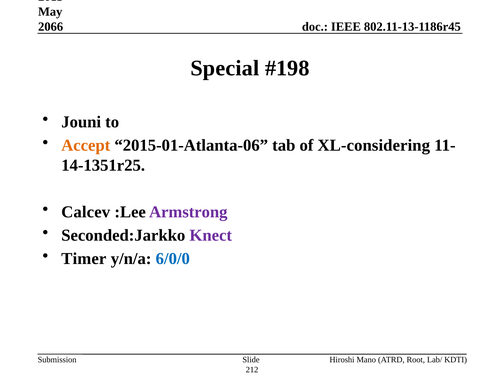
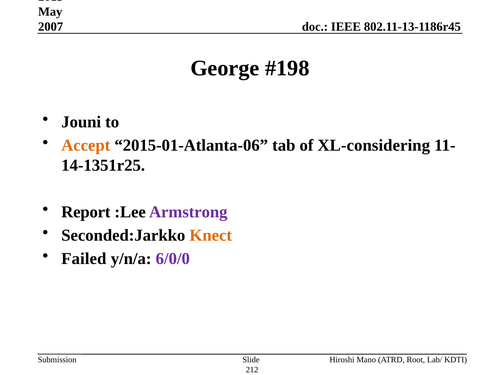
2066: 2066 -> 2007
Special: Special -> George
Calcev: Calcev -> Report
Knect colour: purple -> orange
Timer: Timer -> Failed
6/0/0 colour: blue -> purple
